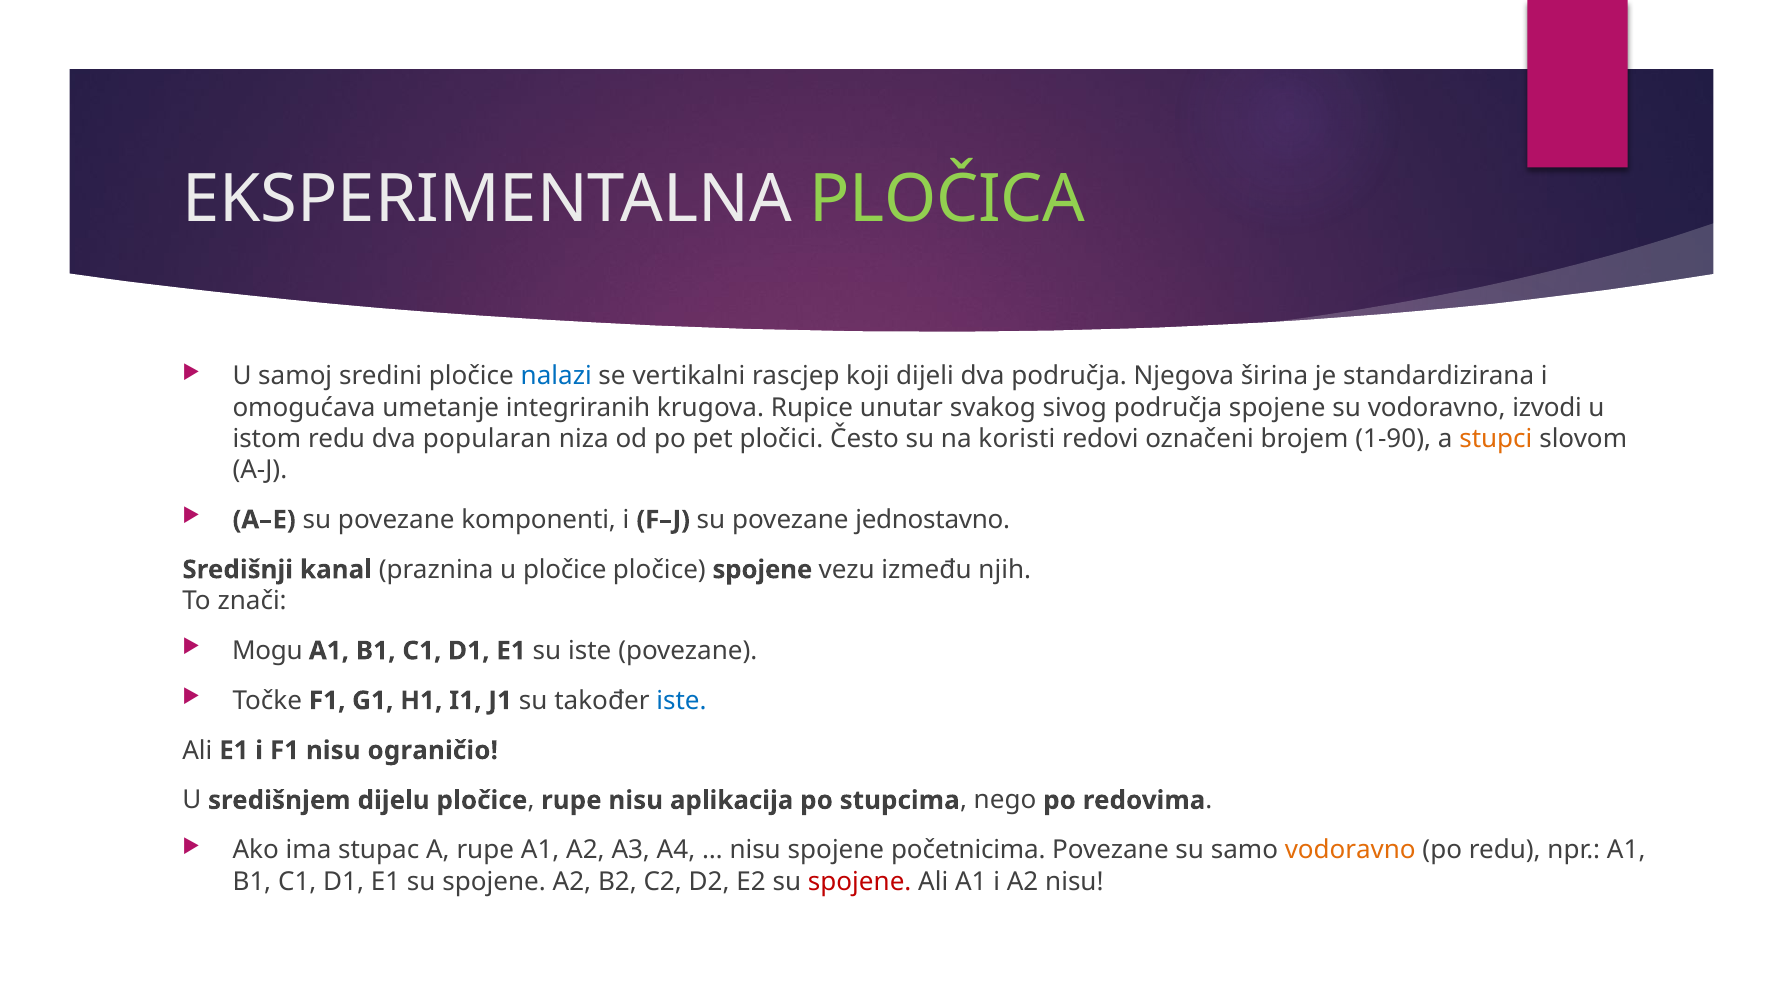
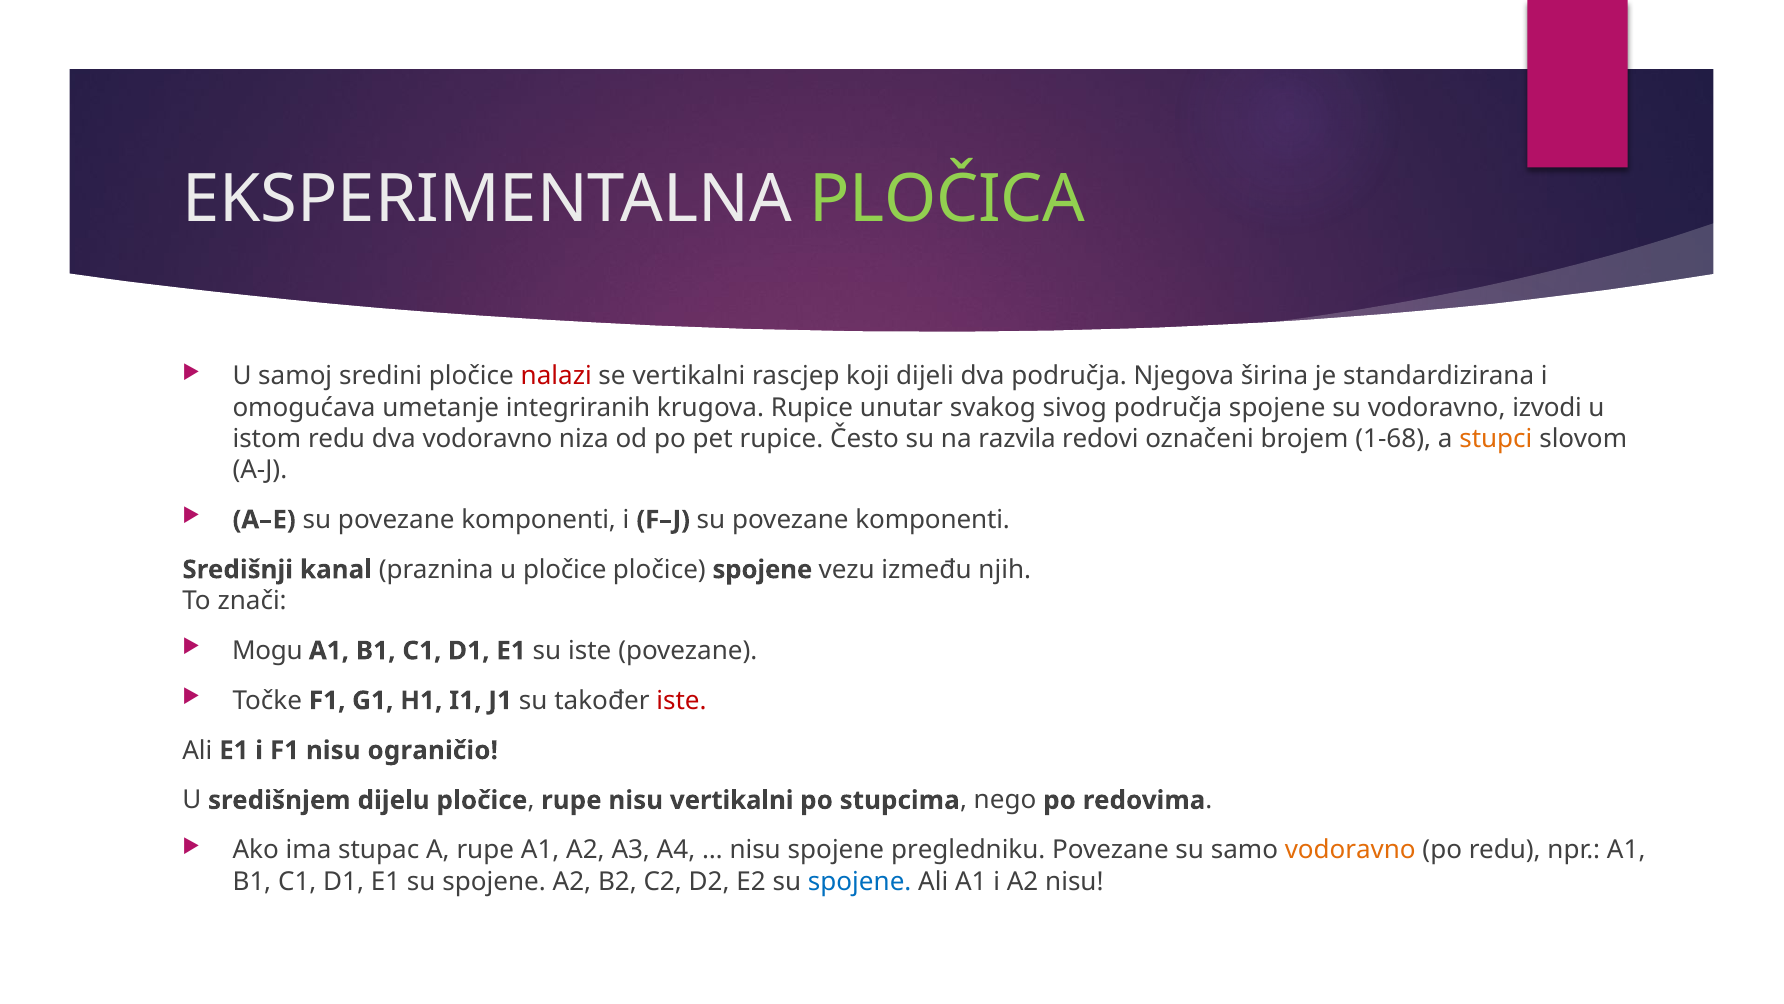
nalazi colour: blue -> red
dva popularan: popularan -> vodoravno
pet pločici: pločici -> rupice
koristi: koristi -> razvila
1-90: 1-90 -> 1-68
F–J su povezane jednostavno: jednostavno -> komponenti
iste at (681, 700) colour: blue -> red
nisu aplikacija: aplikacija -> vertikalni
početnicima: početnicima -> pregledniku
spojene at (860, 881) colour: red -> blue
